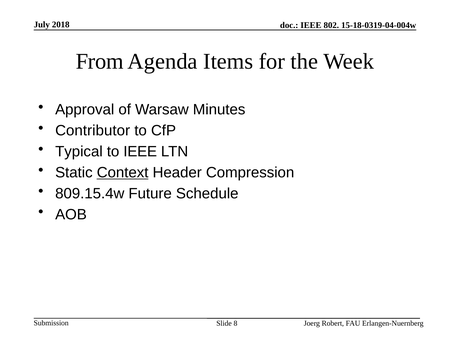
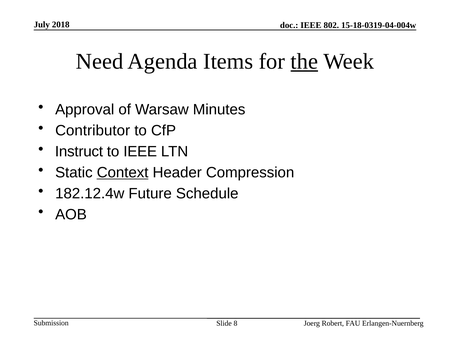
From: From -> Need
the underline: none -> present
Typical: Typical -> Instruct
809.15.4w: 809.15.4w -> 182.12.4w
